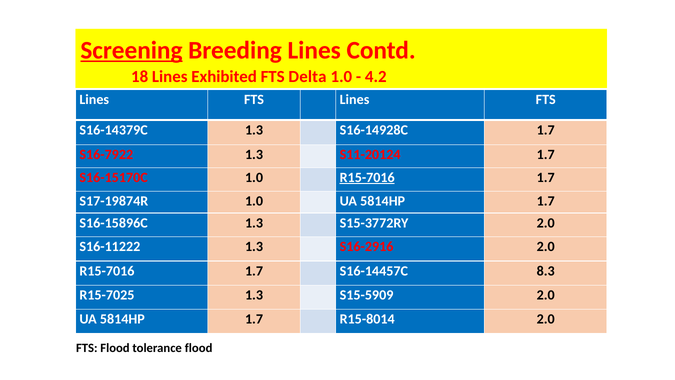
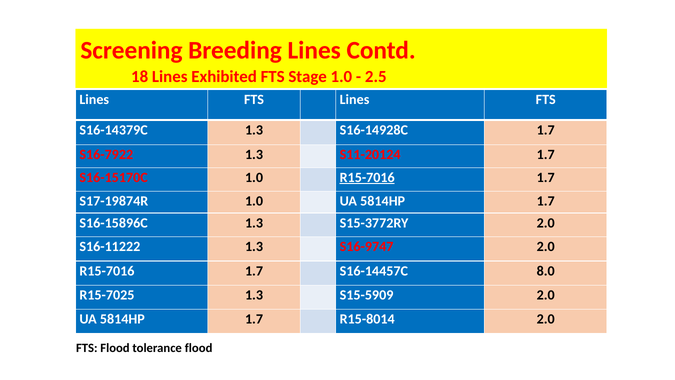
Screening underline: present -> none
Delta: Delta -> Stage
4.2: 4.2 -> 2.5
S16-2916: S16-2916 -> S16-9747
8.3: 8.3 -> 8.0
